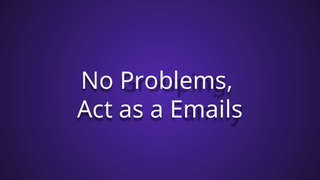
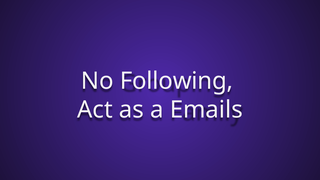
Problems: Problems -> Following
